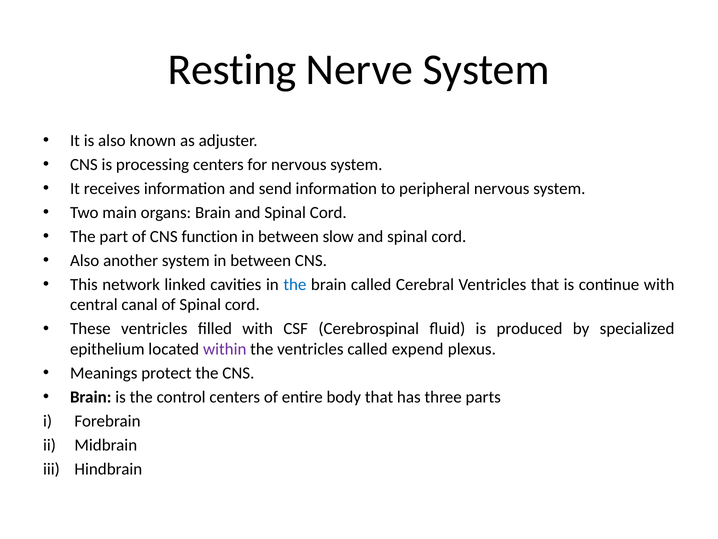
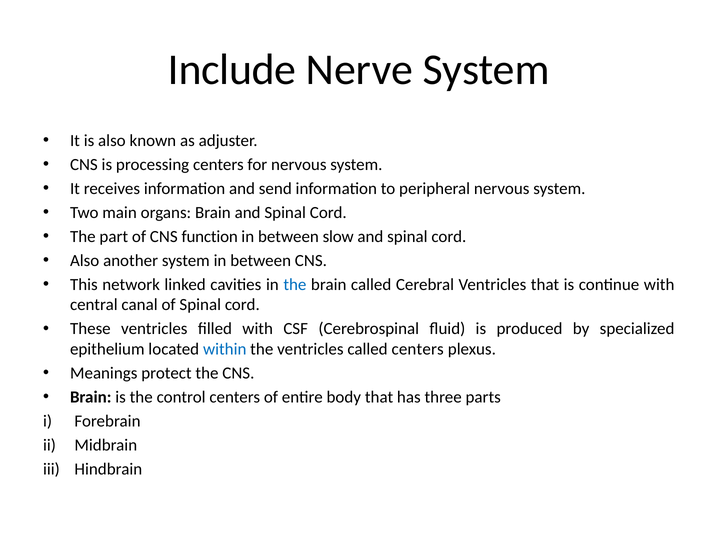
Resting: Resting -> Include
within colour: purple -> blue
called expend: expend -> centers
